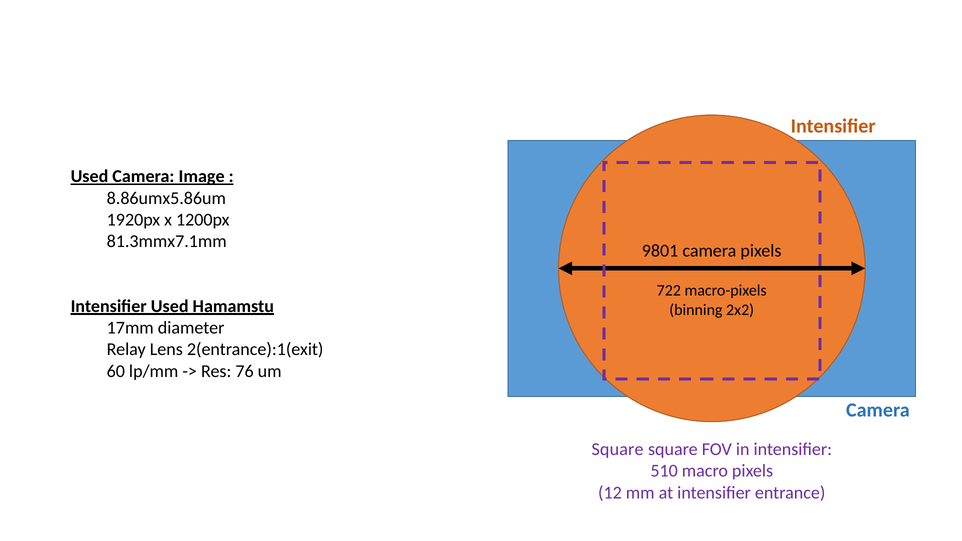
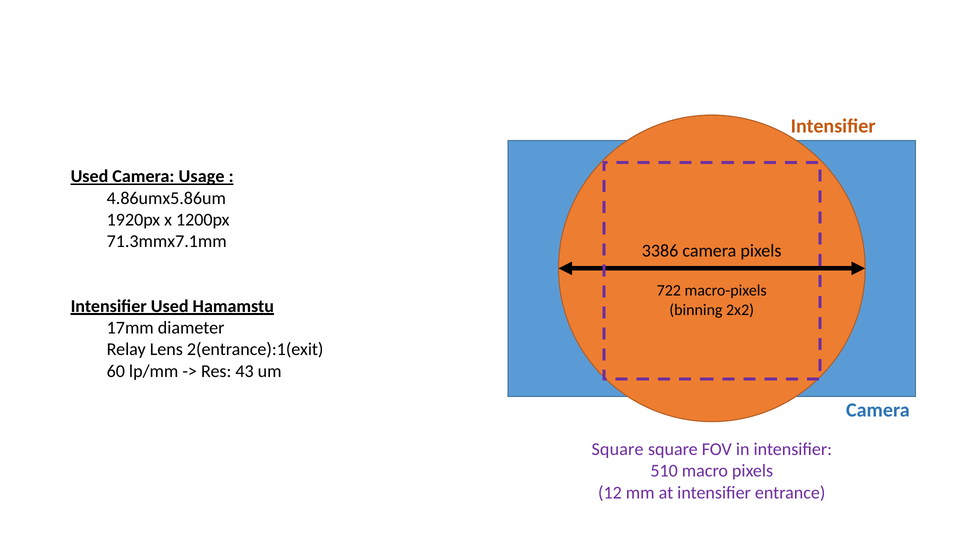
Image: Image -> Usage
8.86umx5.86um: 8.86umx5.86um -> 4.86umx5.86um
81.3mmx7.1mm: 81.3mmx7.1mm -> 71.3mmx7.1mm
9801: 9801 -> 3386
76: 76 -> 43
